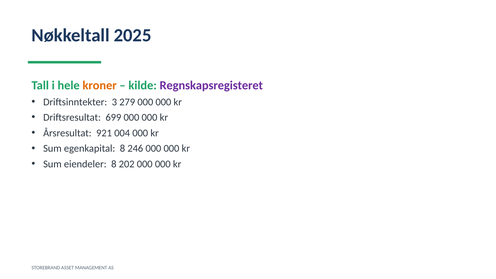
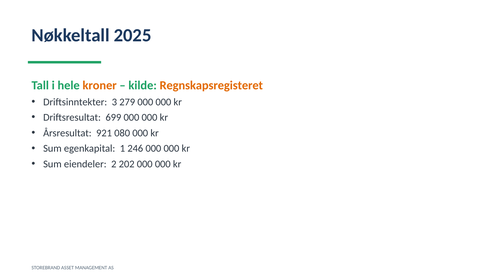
Regnskapsregisteret colour: purple -> orange
004: 004 -> 080
egenkapital 8: 8 -> 1
eiendeler 8: 8 -> 2
